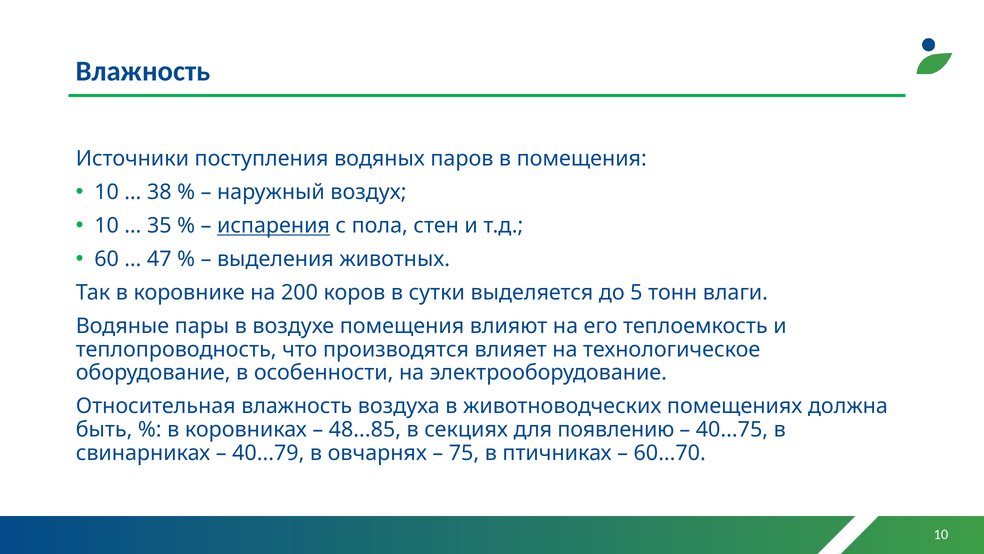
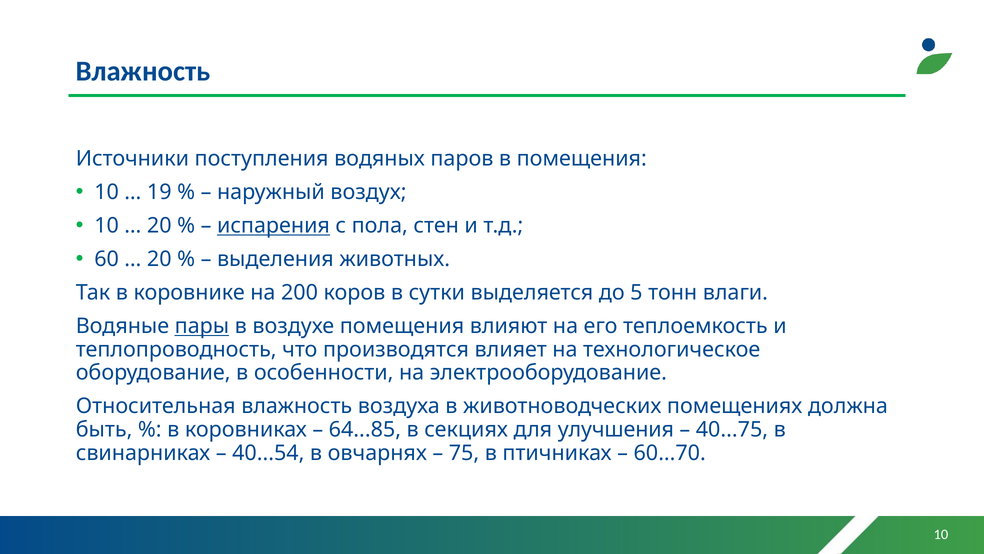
38: 38 -> 19
35 at (159, 226): 35 -> 20
47 at (159, 259): 47 -> 20
пары underline: none -> present
48...85: 48...85 -> 64...85
появлению: появлению -> улучшения
40...79: 40...79 -> 40...54
